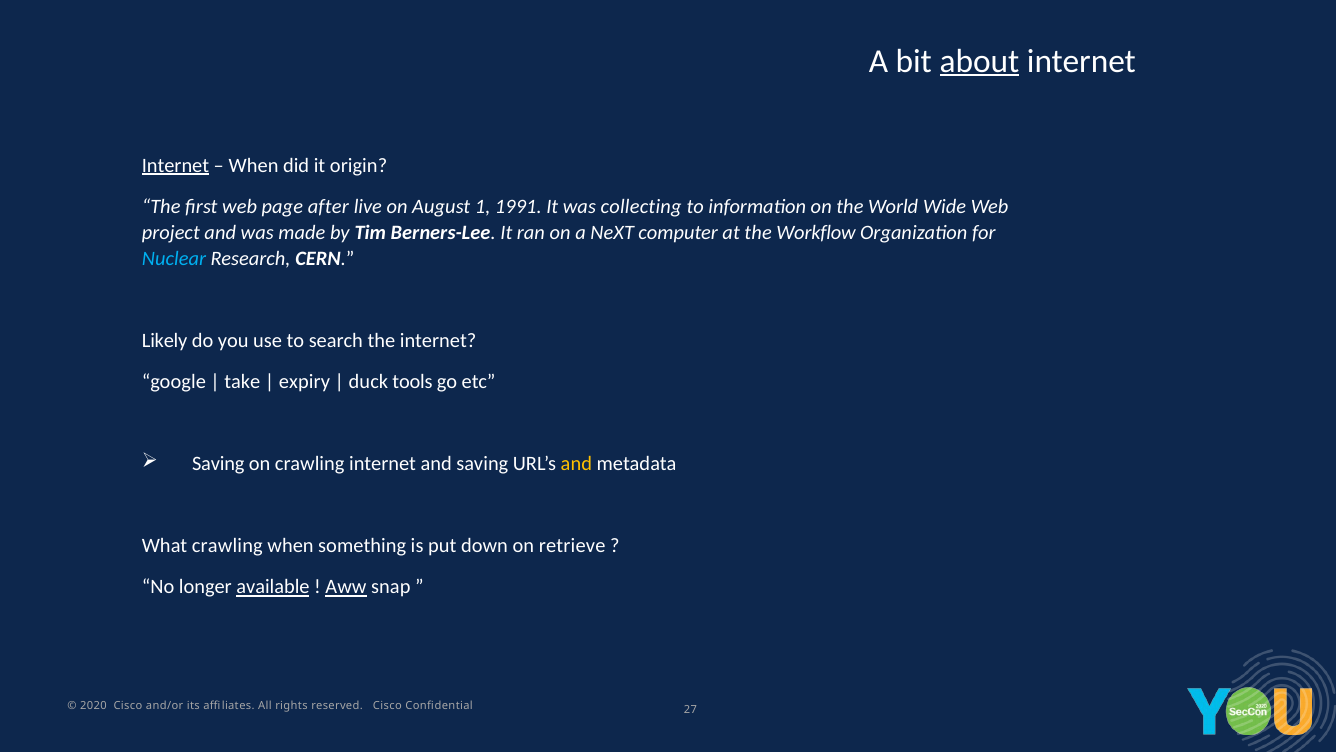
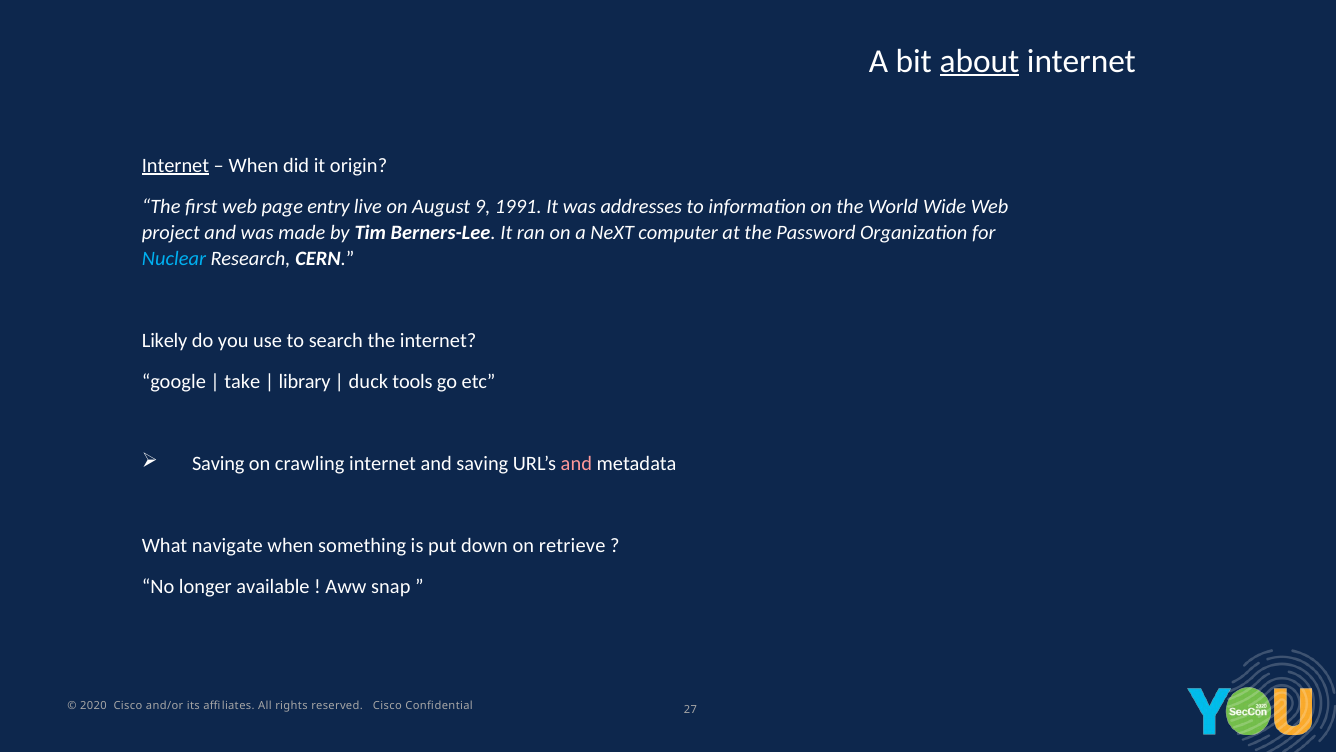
after: after -> entry
1: 1 -> 9
collecting: collecting -> addresses
Workflow: Workflow -> Password
expiry: expiry -> library
and at (576, 464) colour: yellow -> pink
What crawling: crawling -> navigate
available underline: present -> none
Aww underline: present -> none
